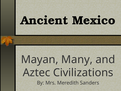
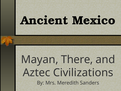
Many: Many -> There
